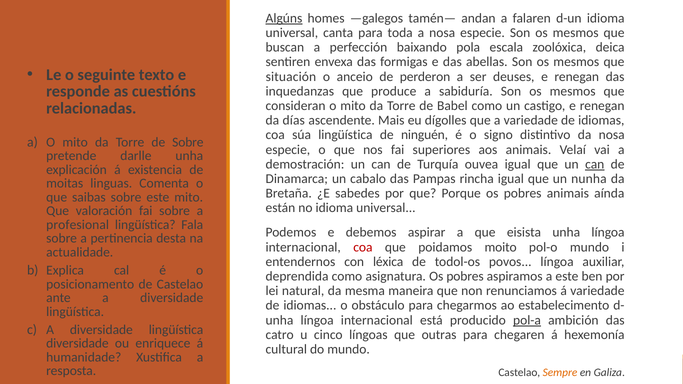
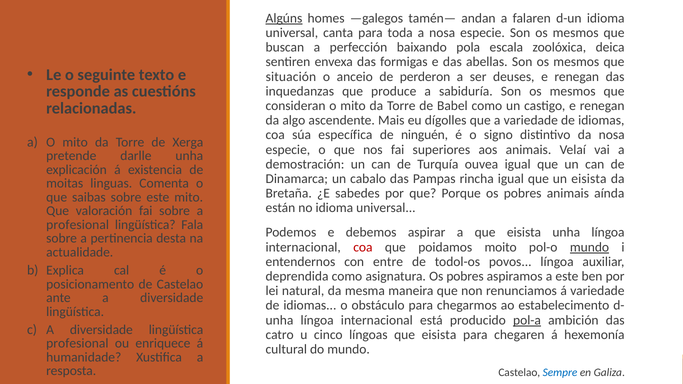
días: días -> algo
súa lingüística: lingüística -> específica
de Sobre: Sobre -> Xerga
can at (595, 164) underline: present -> none
un nunha: nunha -> eisista
mundo at (590, 247) underline: none -> present
léxica: léxica -> entre
língoas que outras: outras -> eisista
diversidade at (77, 344): diversidade -> profesional
Sempre colour: orange -> blue
